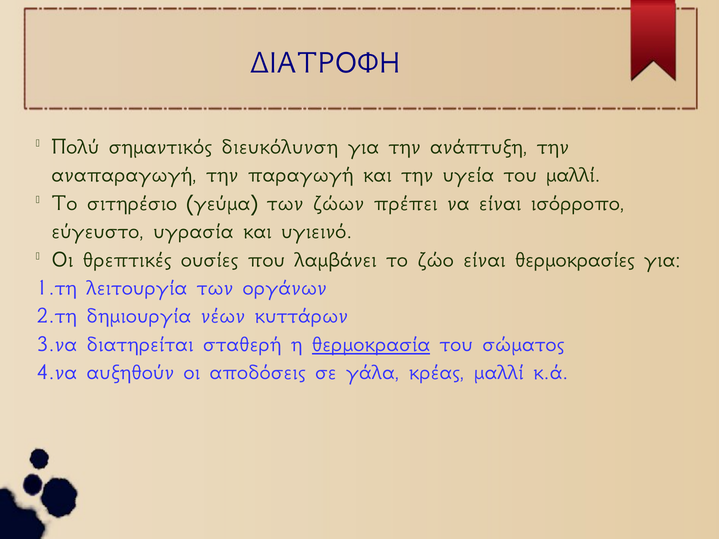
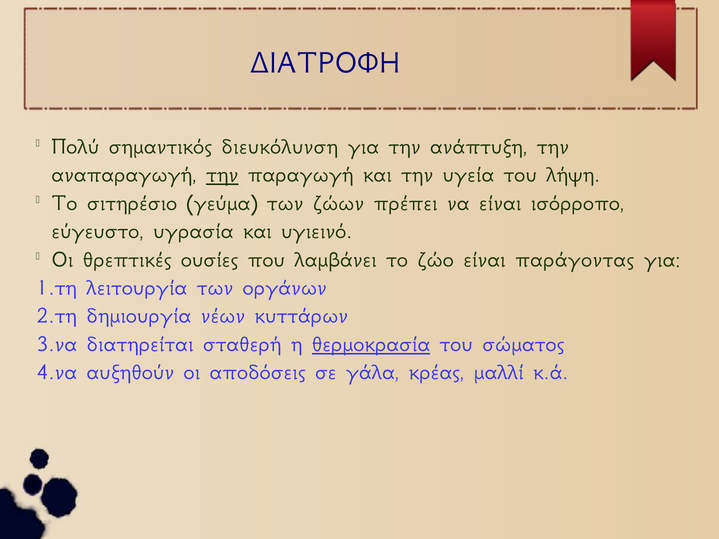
την at (222, 174) underline: none -> present
του μαλλί: μαλλί -> λήψη
θερμοκρασίες: θερμοκρασίες -> παράγοντας
